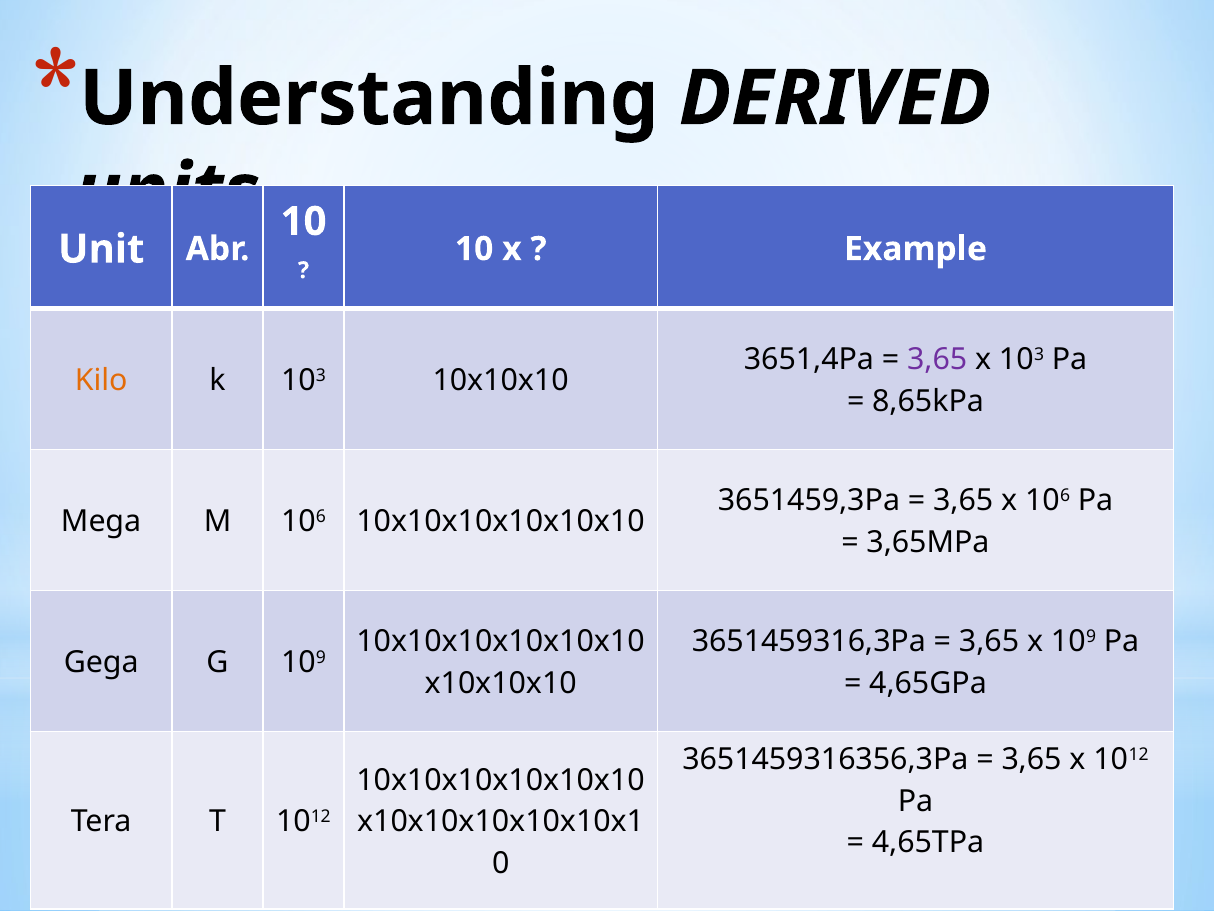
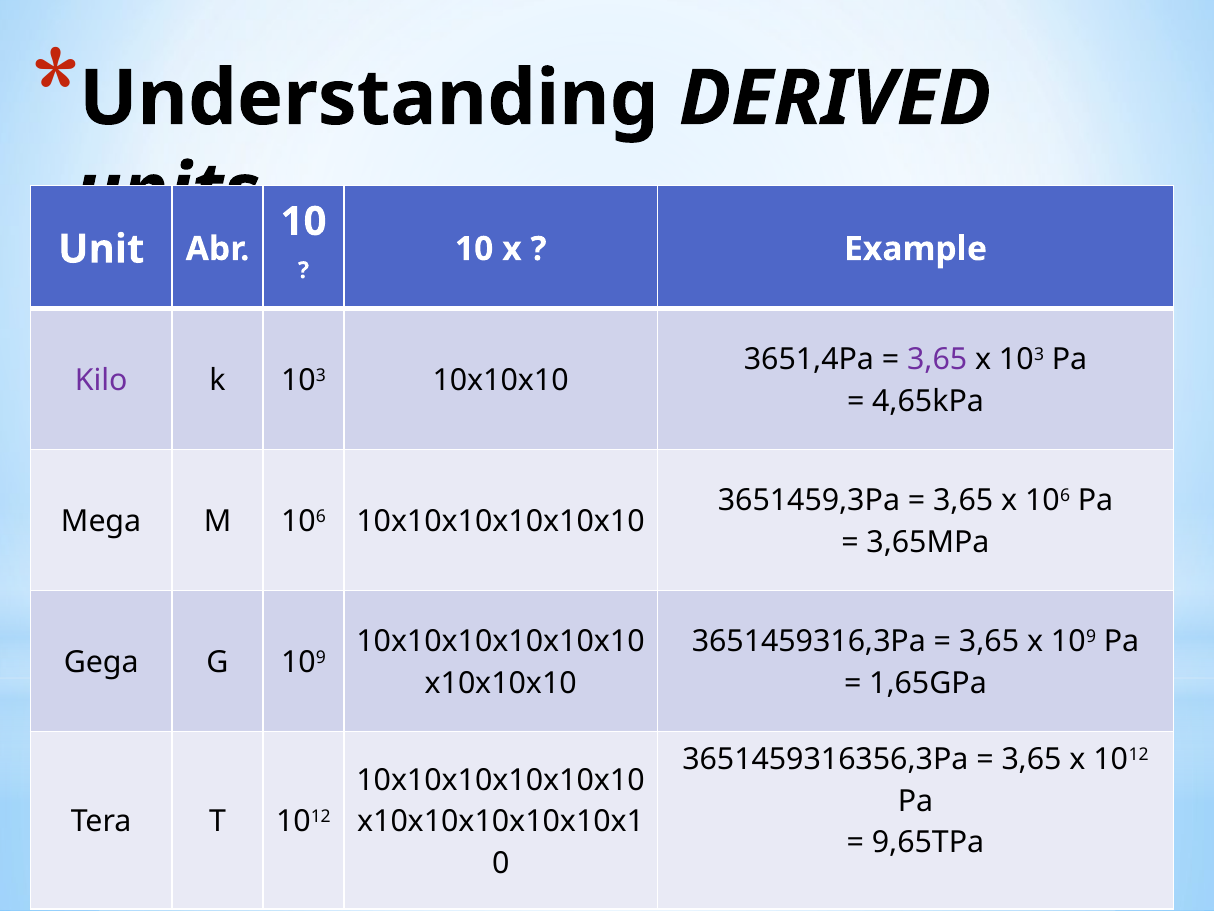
Kilo colour: orange -> purple
8,65kPa: 8,65kPa -> 4,65kPa
4,65GPa: 4,65GPa -> 1,65GPa
4,65TPa: 4,65TPa -> 9,65TPa
